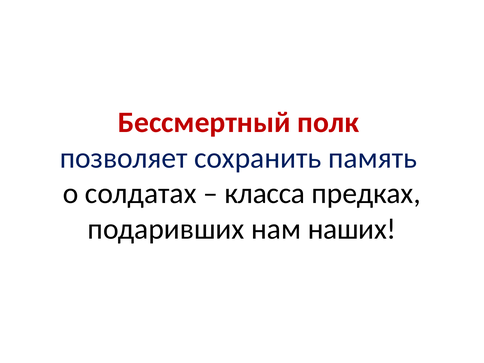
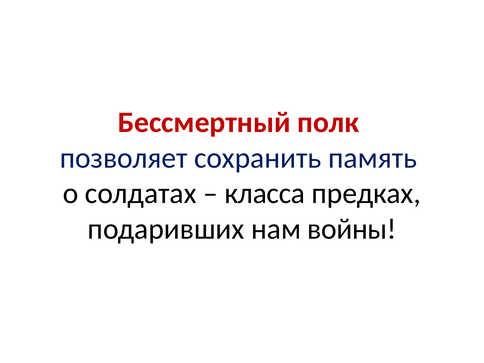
наших: наших -> войны
